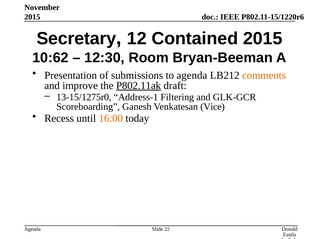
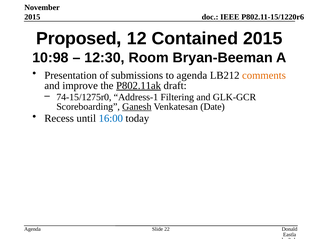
Secretary: Secretary -> Proposed
10:62: 10:62 -> 10:98
13-15/1275r0: 13-15/1275r0 -> 74-15/1275r0
Ganesh underline: none -> present
Vice: Vice -> Date
16:00 colour: orange -> blue
